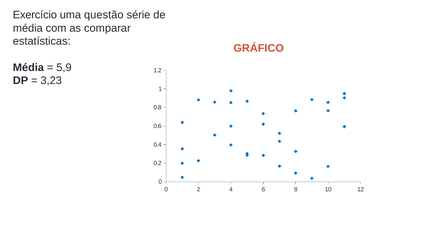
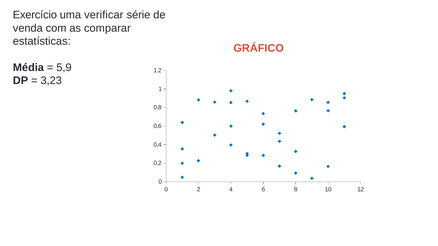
questão: questão -> verificar
média at (28, 28): média -> venda
